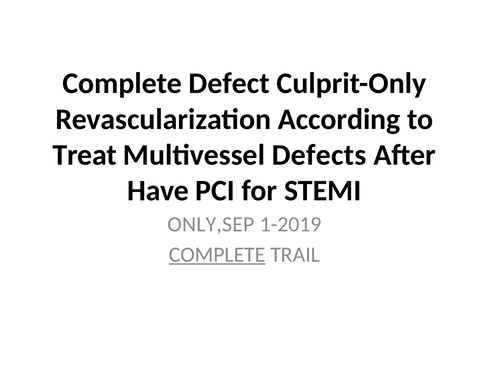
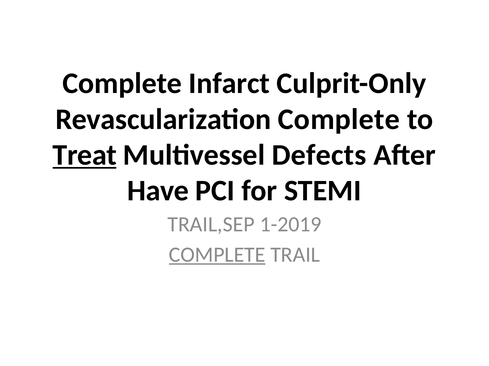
Defect: Defect -> Infarct
Revascularization According: According -> Complete
Treat underline: none -> present
ONLY,SEP: ONLY,SEP -> TRAIL,SEP
